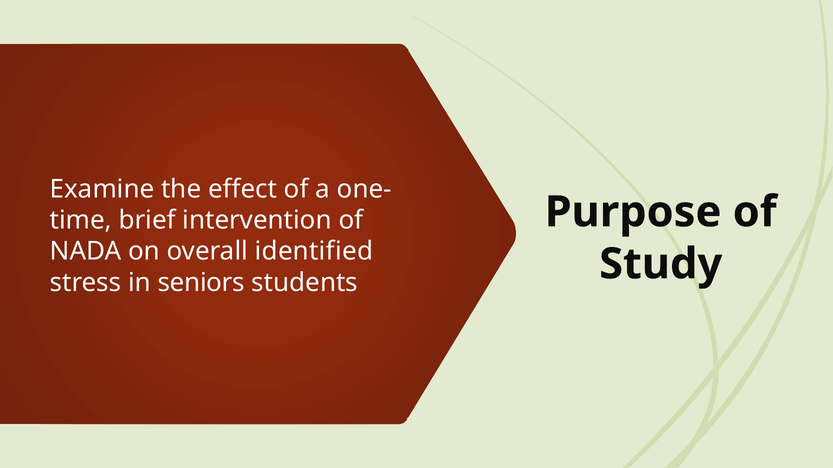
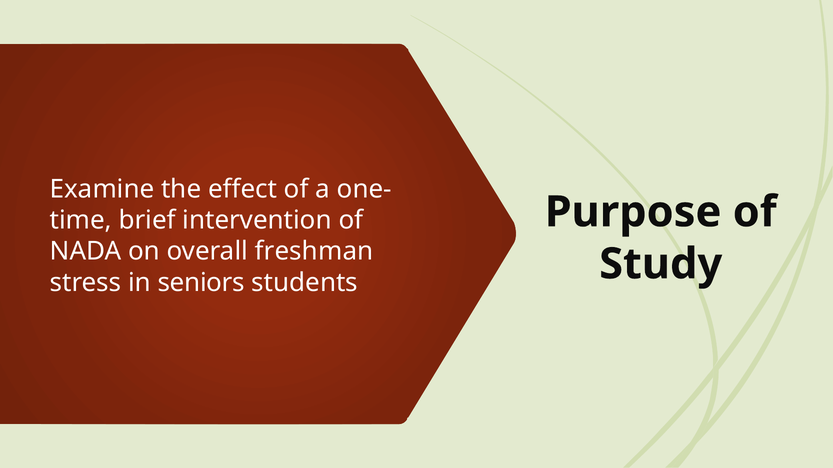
identified: identified -> freshman
